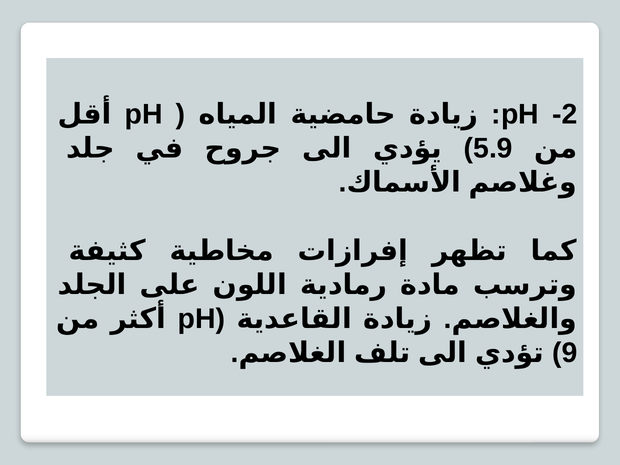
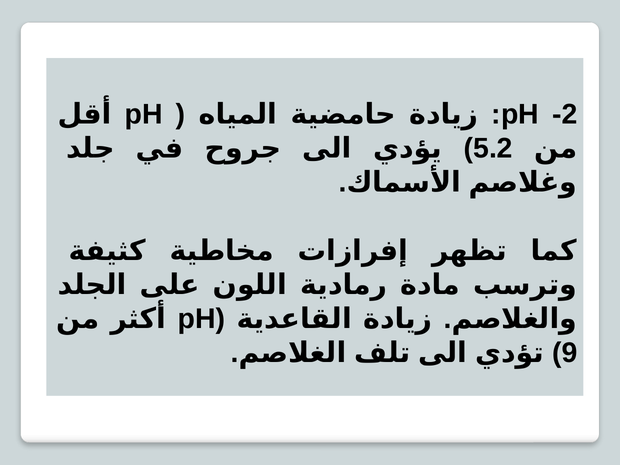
5.9: 5.9 -> 5.2
